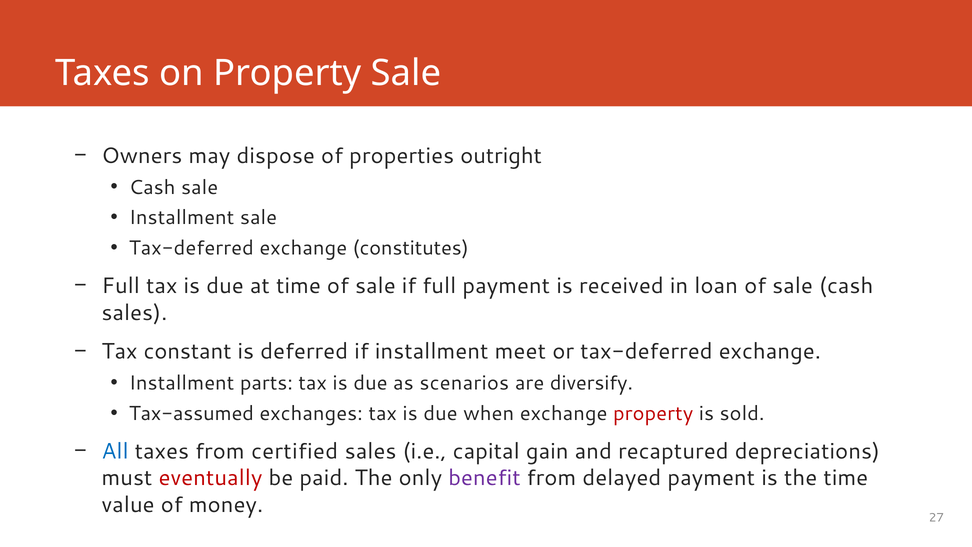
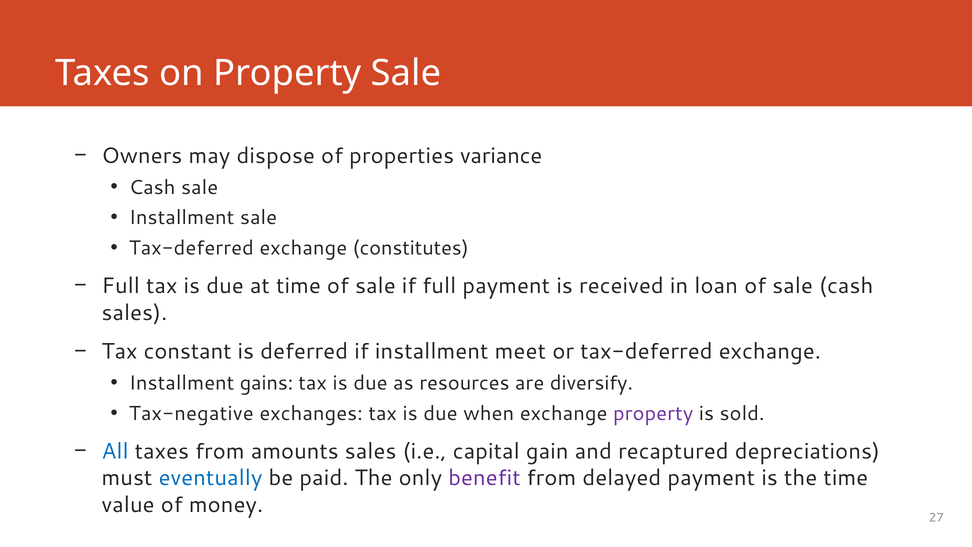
outright: outright -> variance
parts: parts -> gains
scenarios: scenarios -> resources
Tax-assumed: Tax-assumed -> Tax-negative
property at (653, 413) colour: red -> purple
certified: certified -> amounts
eventually colour: red -> blue
